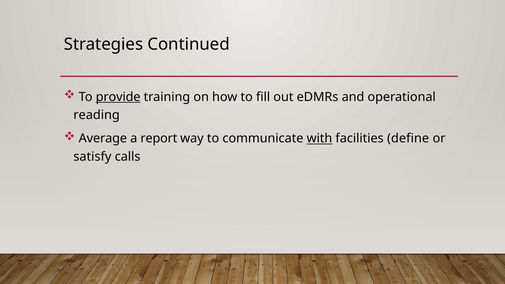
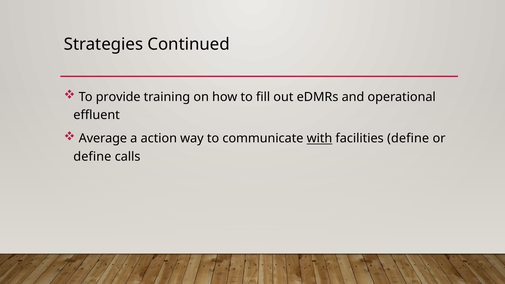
provide underline: present -> none
reading: reading -> effluent
report: report -> action
satisfy at (92, 157): satisfy -> define
